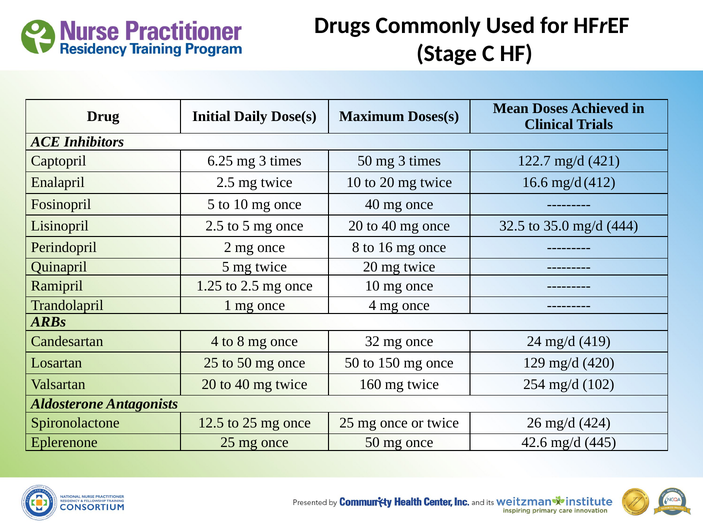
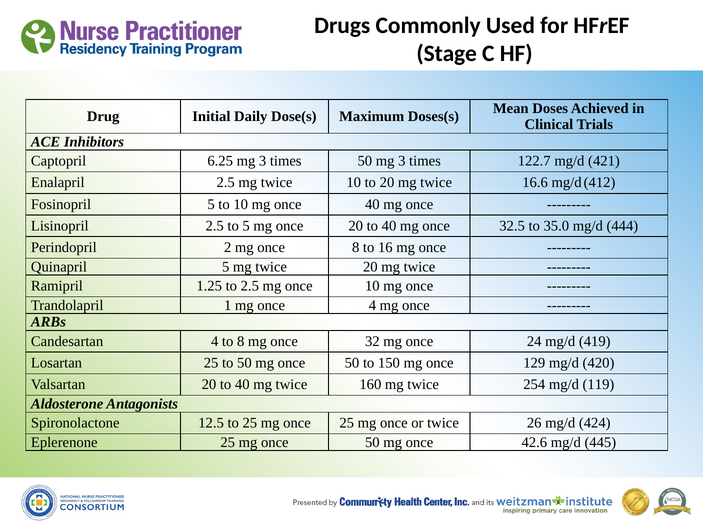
102: 102 -> 119
